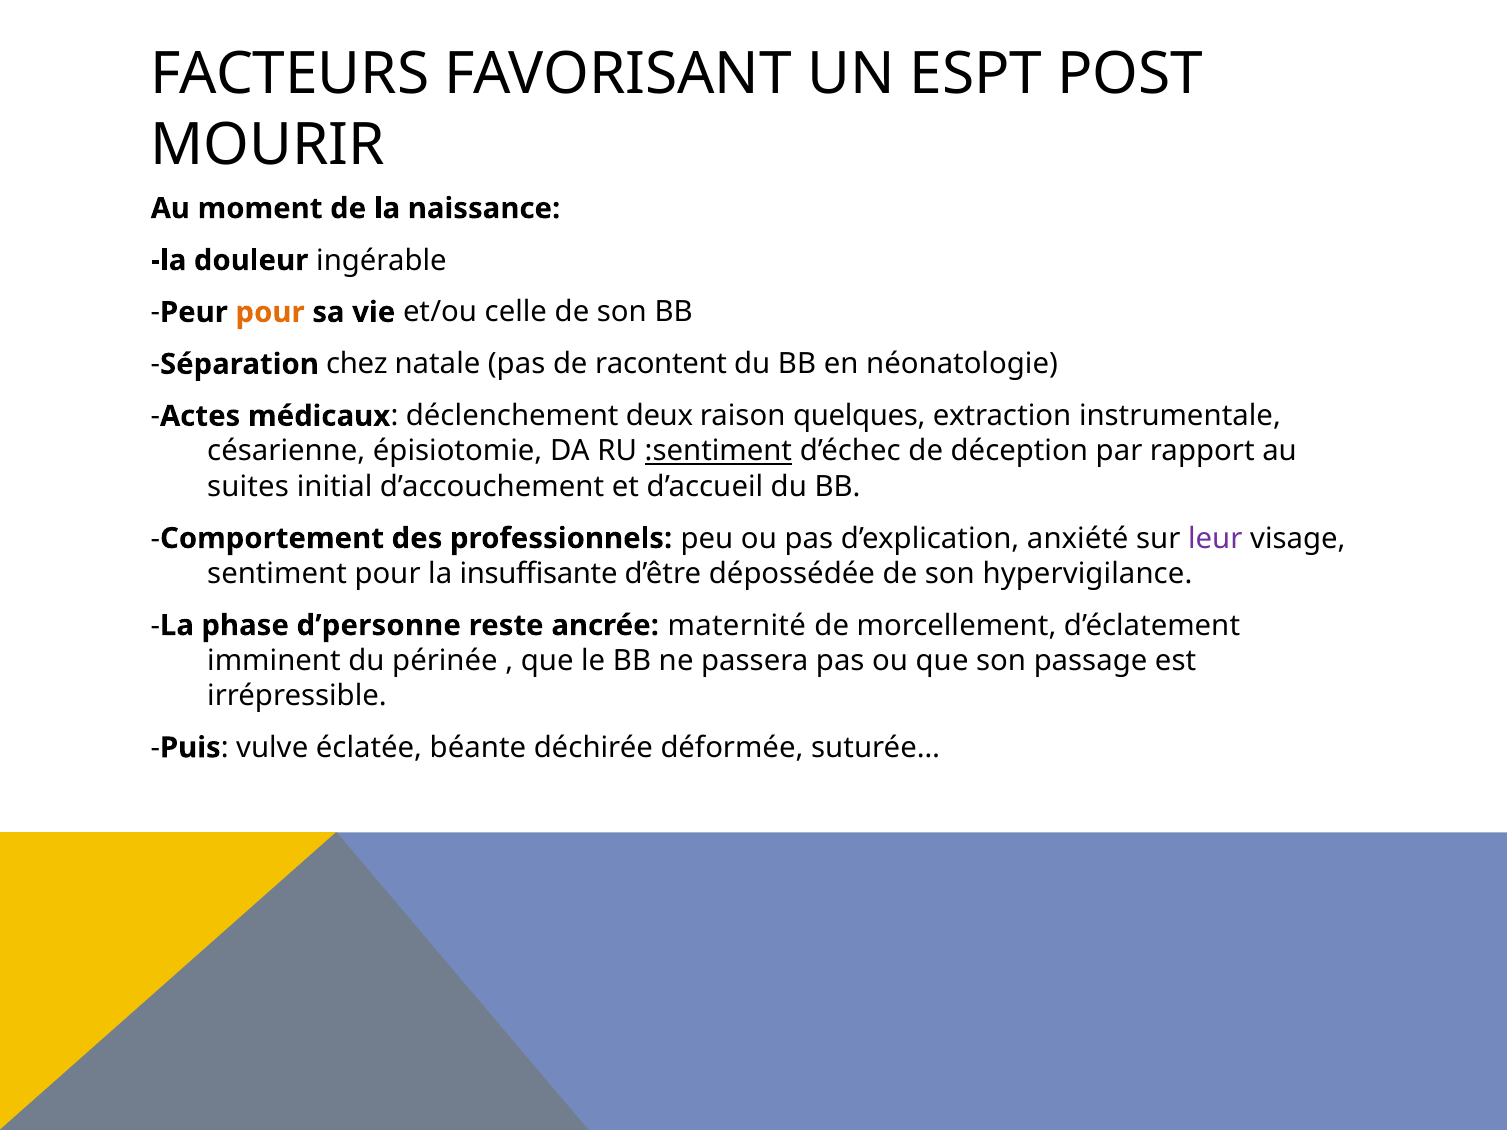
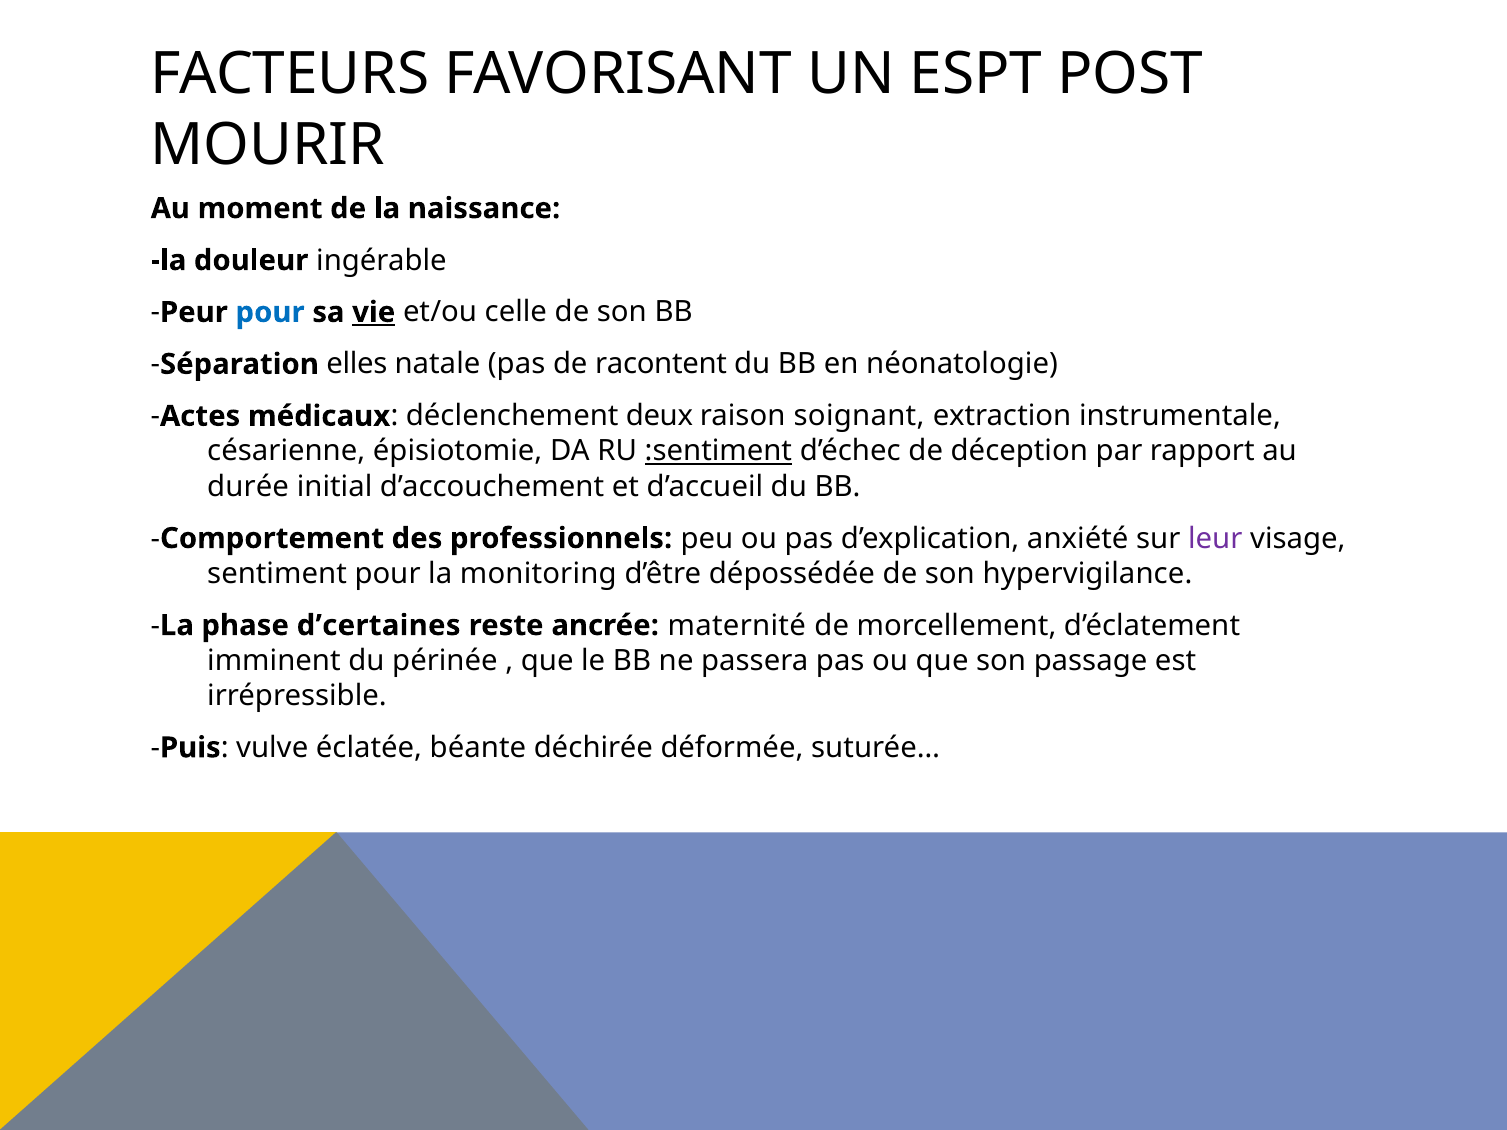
pour at (270, 312) colour: orange -> blue
vie underline: none -> present
chez: chez -> elles
quelques: quelques -> soignant
suites: suites -> durée
insuffisante: insuffisante -> monitoring
d’personne: d’personne -> d’certaines
